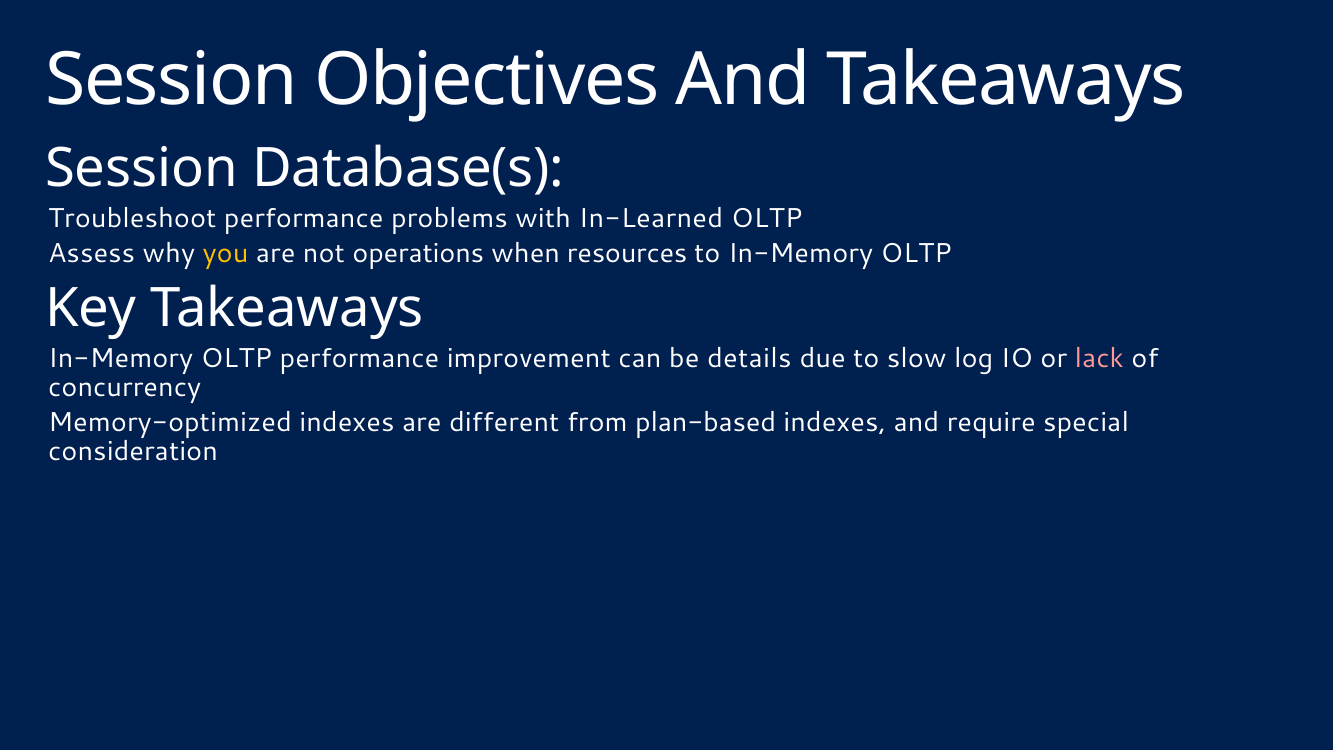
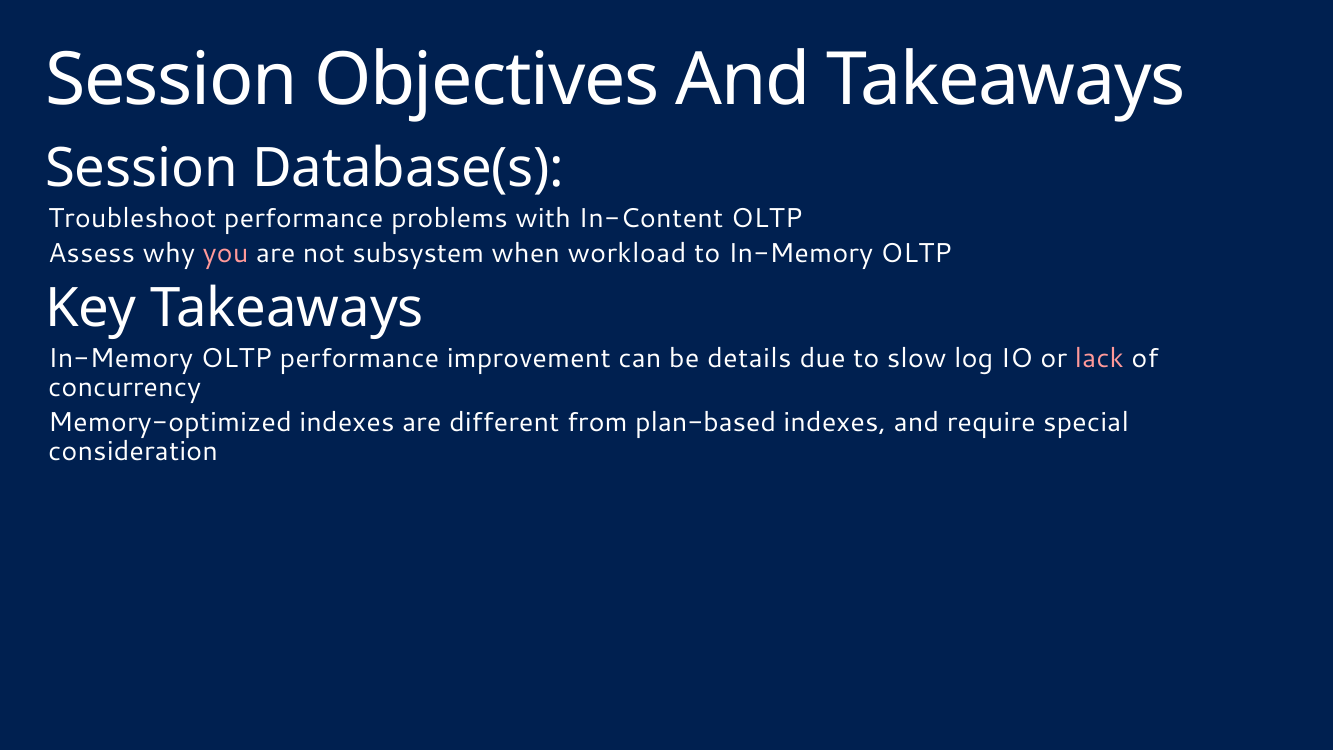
In-Learned: In-Learned -> In-Content
you colour: yellow -> pink
operations: operations -> subsystem
resources: resources -> workload
